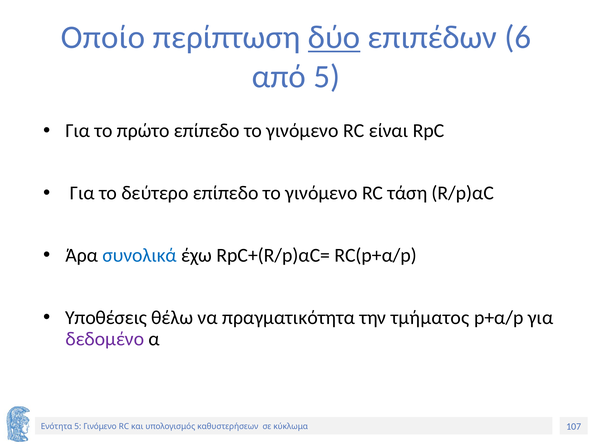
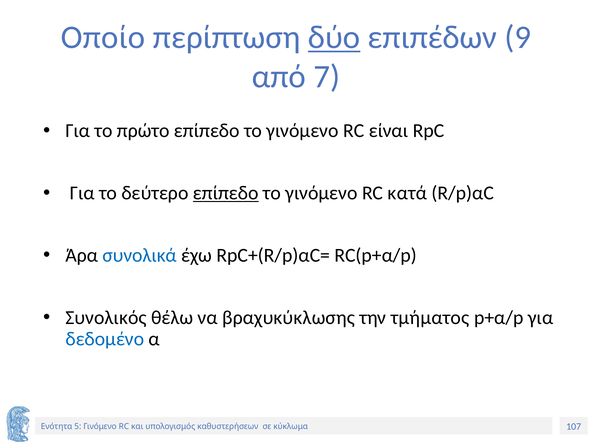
6: 6 -> 9
από 5: 5 -> 7
επίπεδο at (226, 193) underline: none -> present
τάση: τάση -> κατά
Υποθέσεις: Υποθέσεις -> Συνολικός
πραγματικότητα: πραγματικότητα -> βραχυκύκλωσης
δεδομένο colour: purple -> blue
